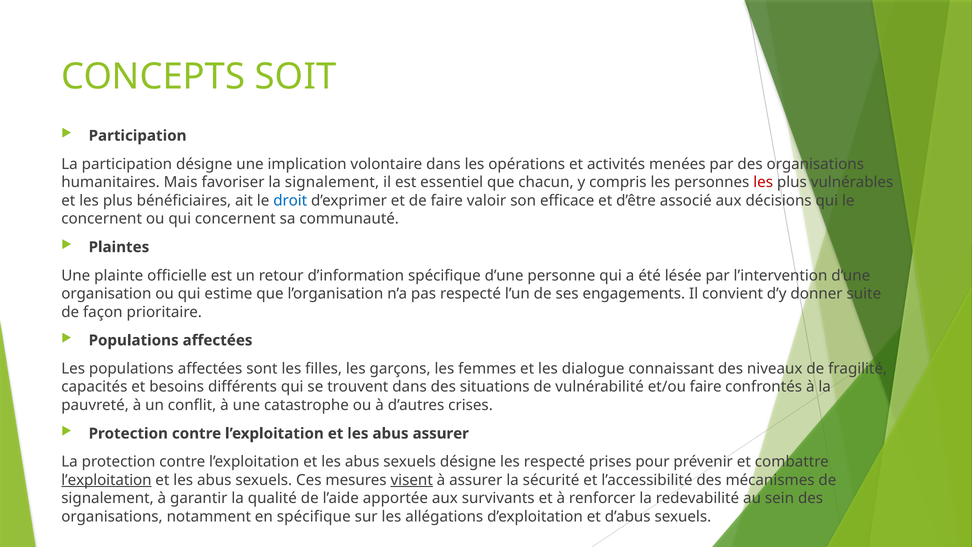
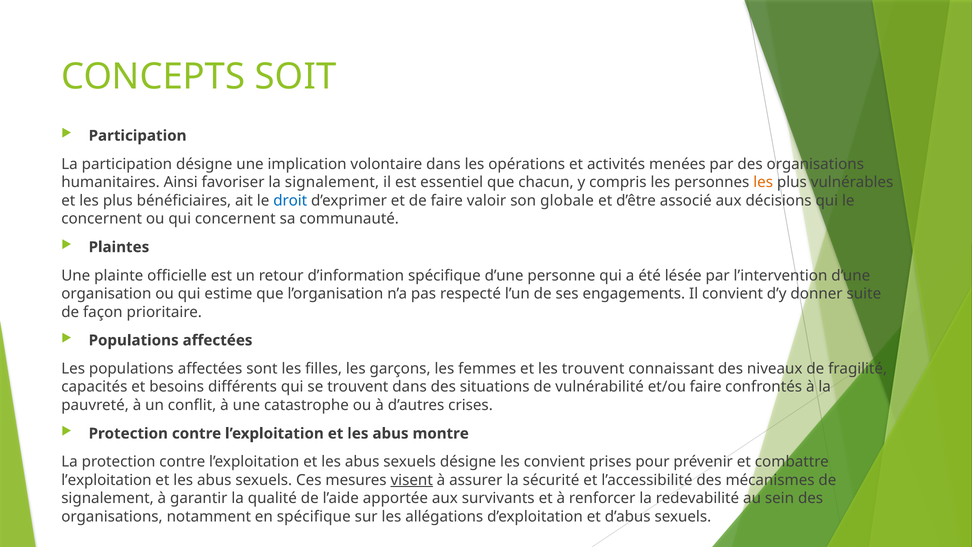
Mais: Mais -> Ainsi
les at (763, 182) colour: red -> orange
efficace: efficace -> globale
les dialogue: dialogue -> trouvent
abus assurer: assurer -> montre
les respecté: respecté -> convient
l’exploitation at (106, 480) underline: present -> none
